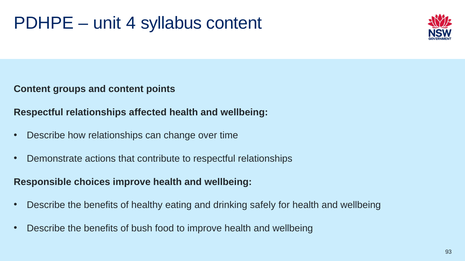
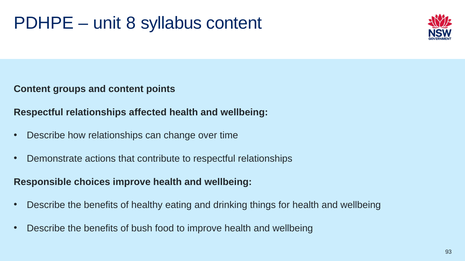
4: 4 -> 8
safely: safely -> things
